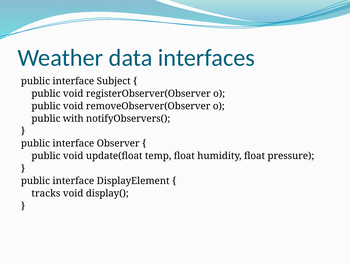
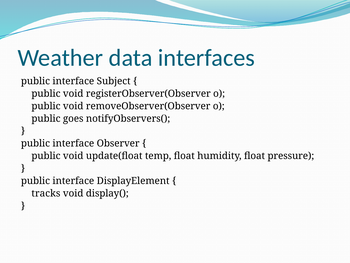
with: with -> goes
